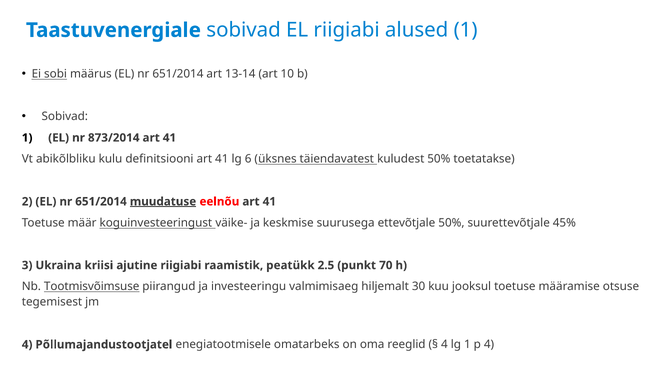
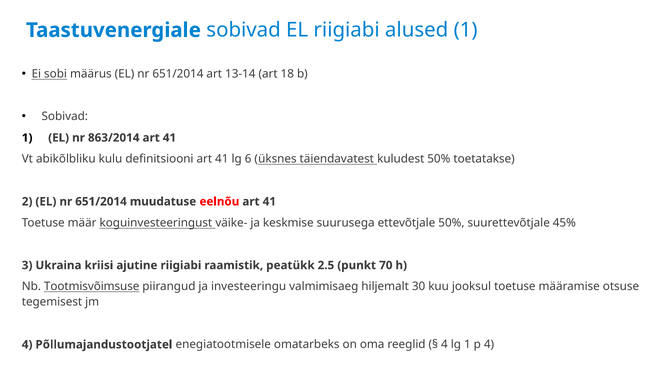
10: 10 -> 18
873/2014: 873/2014 -> 863/2014
muudatuse underline: present -> none
